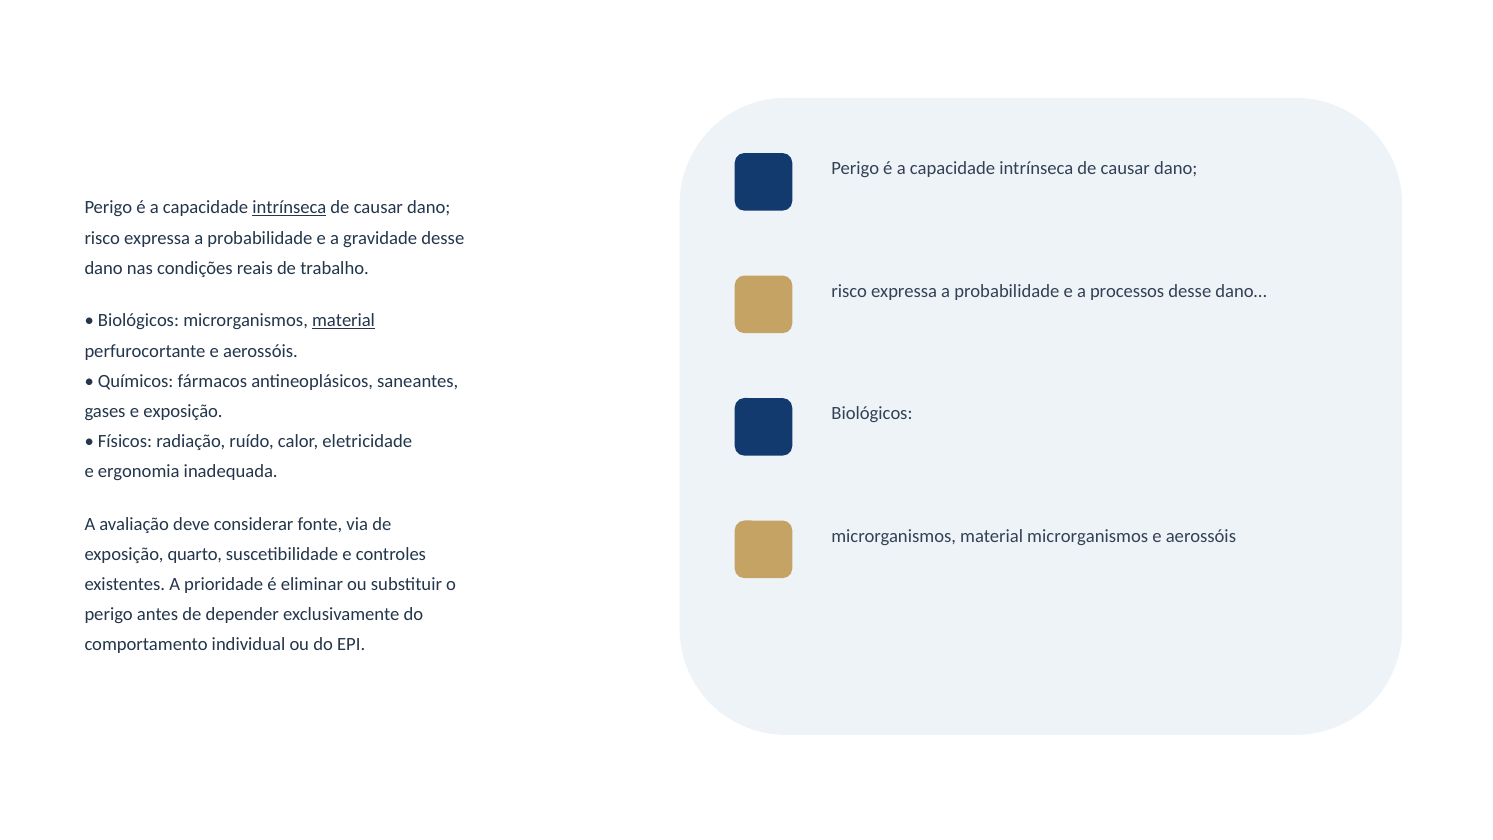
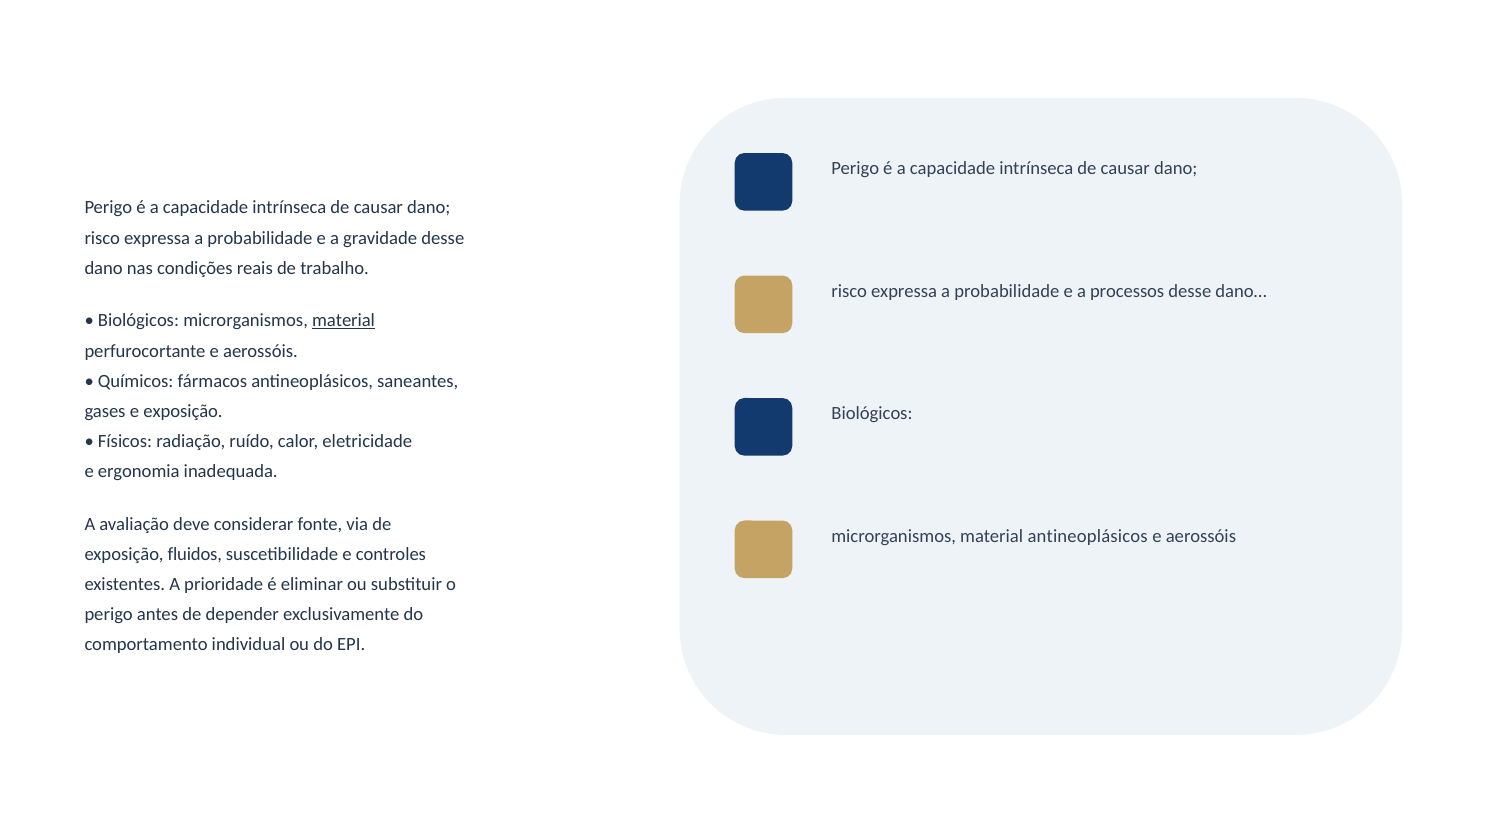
intrínseca at (289, 208) underline: present -> none
material microrganismos: microrganismos -> antineoplásicos
quarto: quarto -> fluidos
